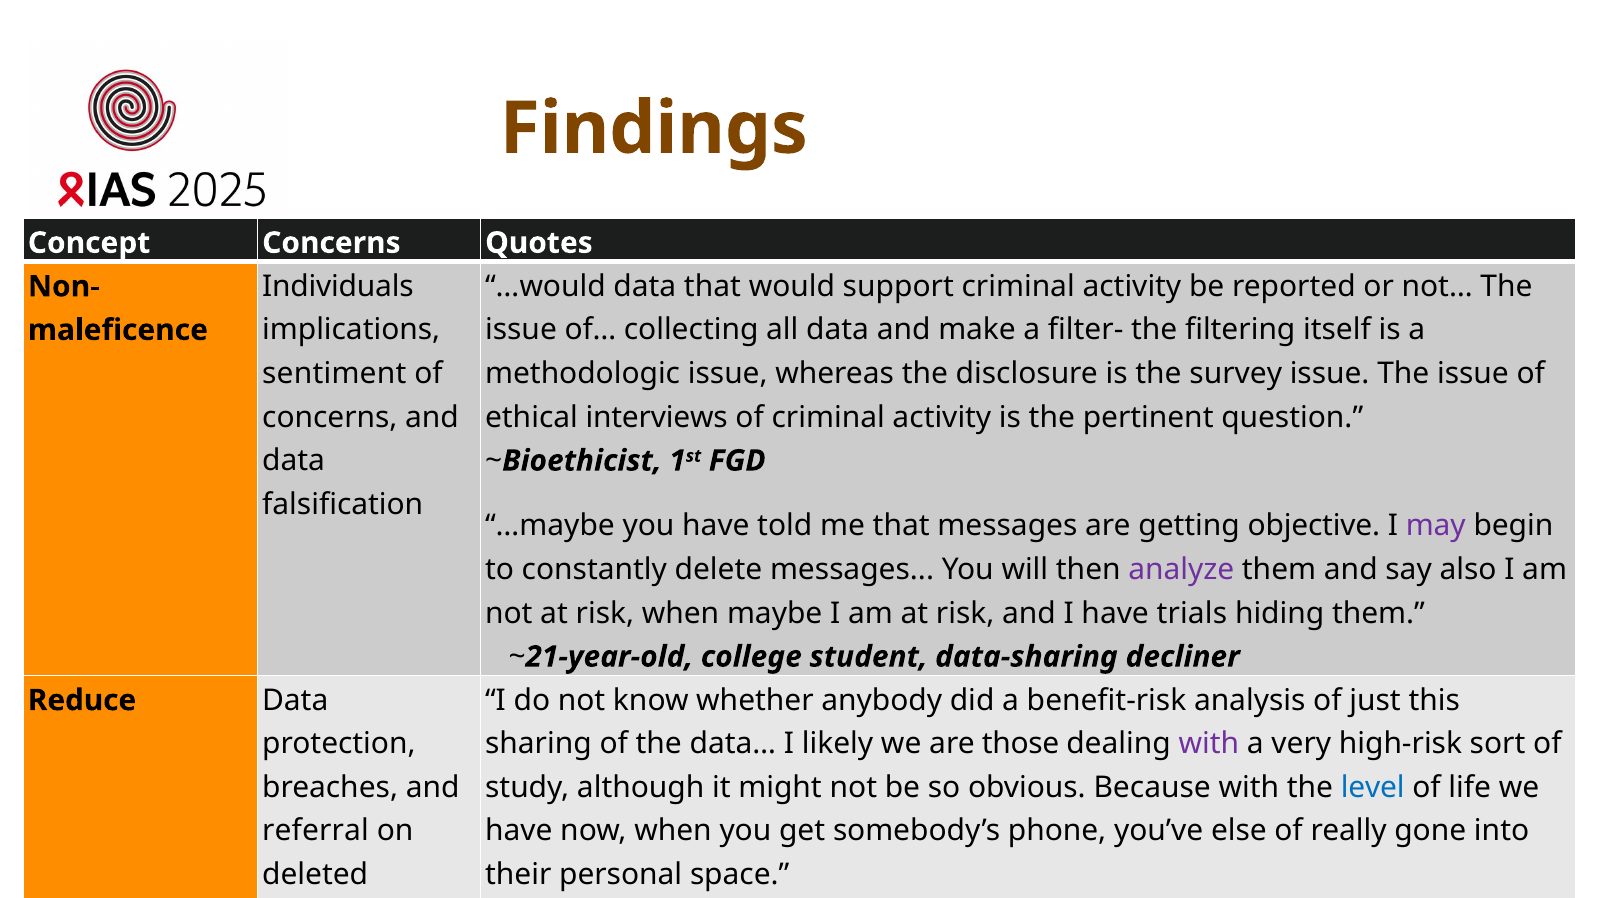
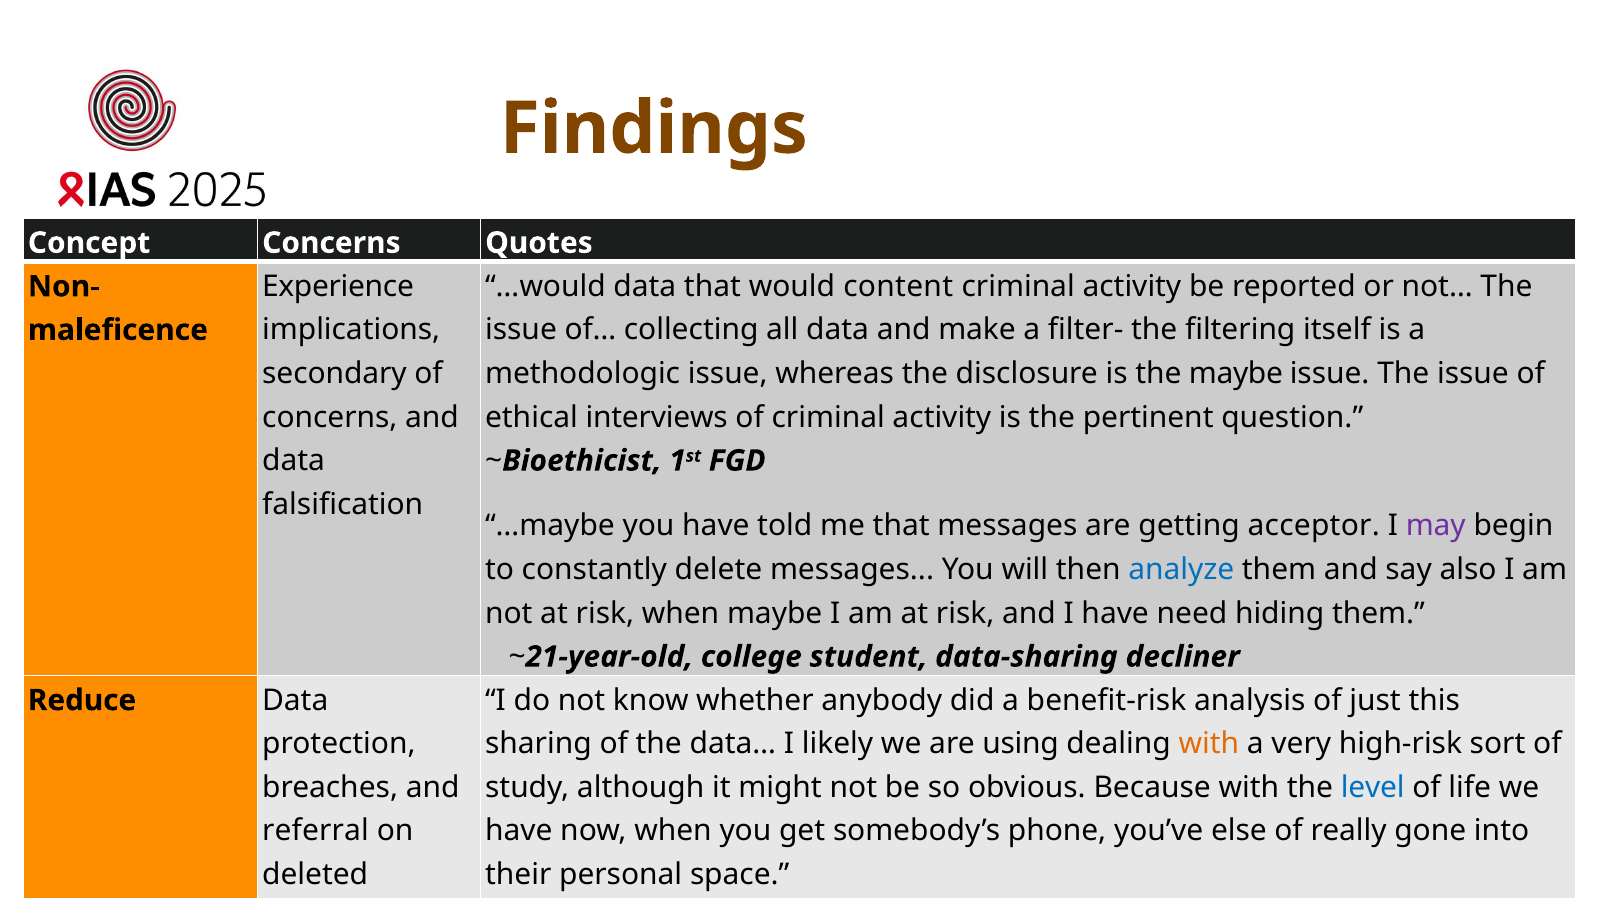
Individuals: Individuals -> Experience
support: support -> content
sentiment: sentiment -> secondary
the survey: survey -> maybe
objective: objective -> acceptor
analyze colour: purple -> blue
trials: trials -> need
those: those -> using
with at (1209, 744) colour: purple -> orange
